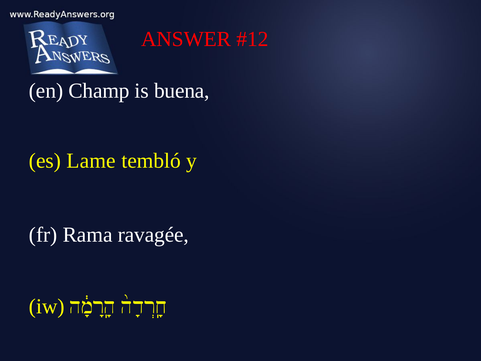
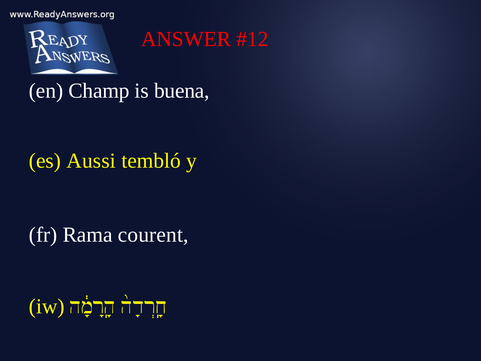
Lame: Lame -> Aussi
ravagée: ravagée -> courent
